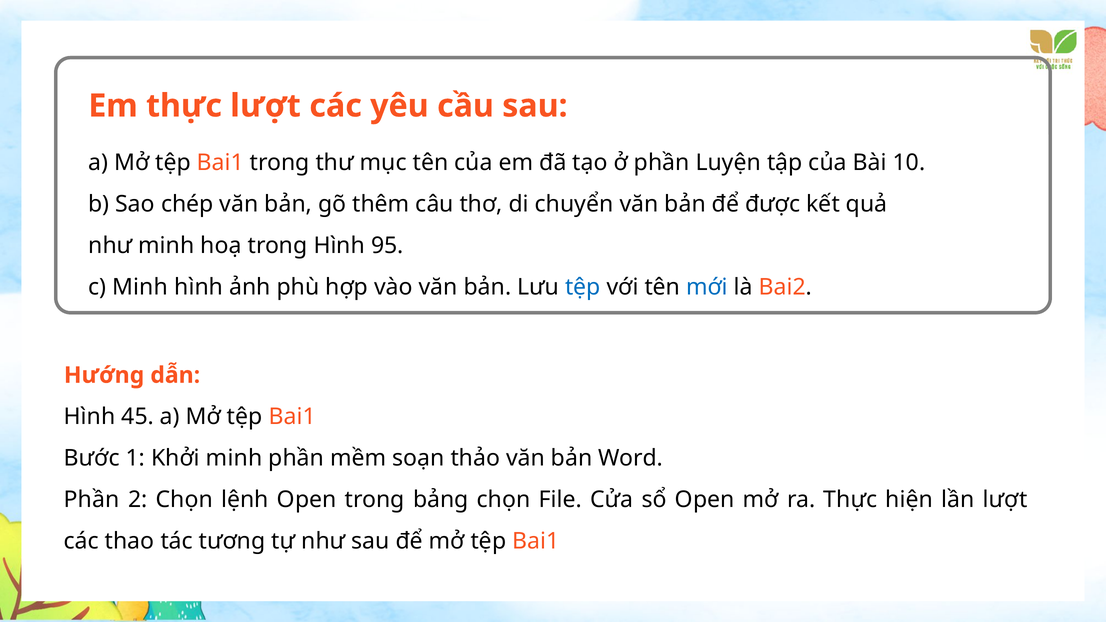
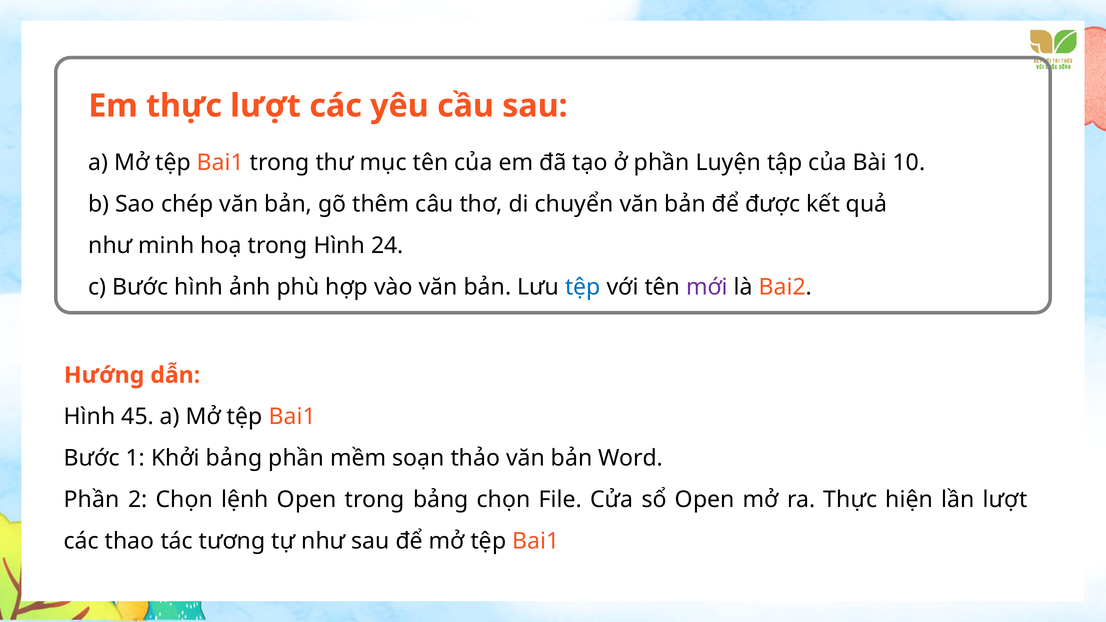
95: 95 -> 24
c Minh: Minh -> Bước
mới colour: blue -> purple
Khởi minh: minh -> bảng
